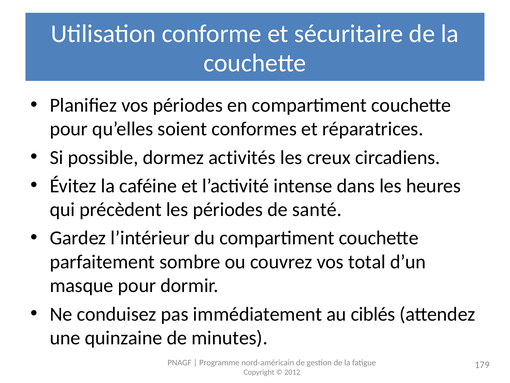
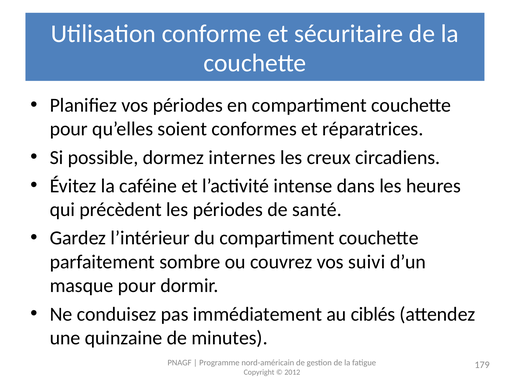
activités: activités -> internes
total: total -> suivi
